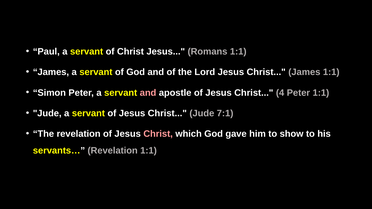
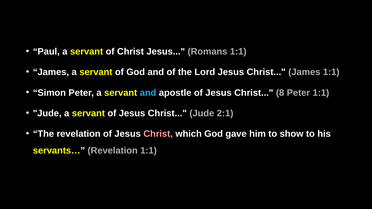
and at (148, 93) colour: pink -> light blue
4: 4 -> 8
7:1: 7:1 -> 2:1
